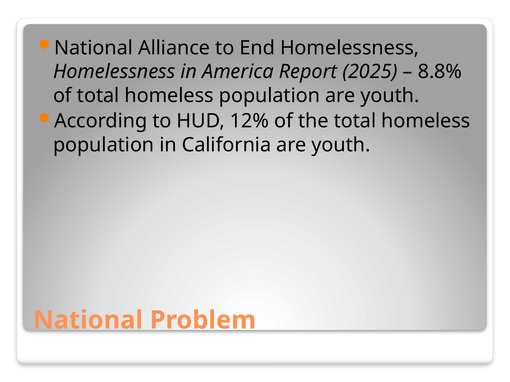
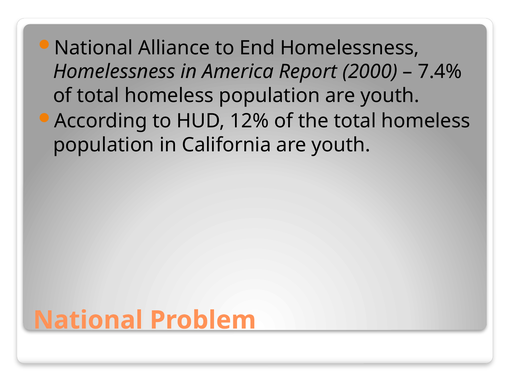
2025: 2025 -> 2000
8.8%: 8.8% -> 7.4%
